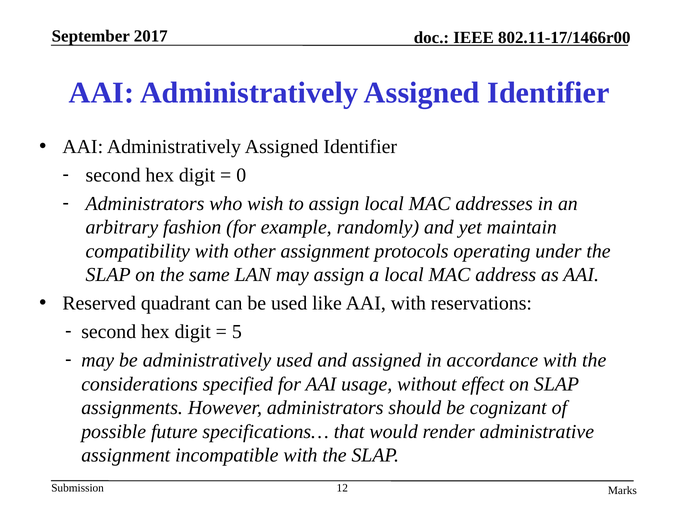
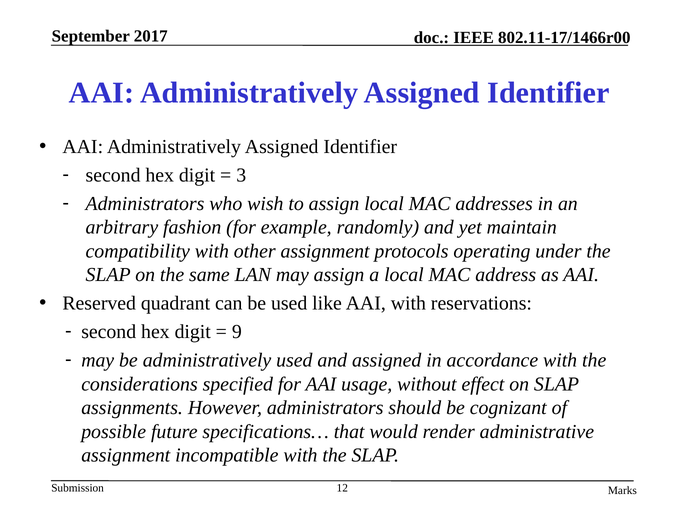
0: 0 -> 3
5: 5 -> 9
